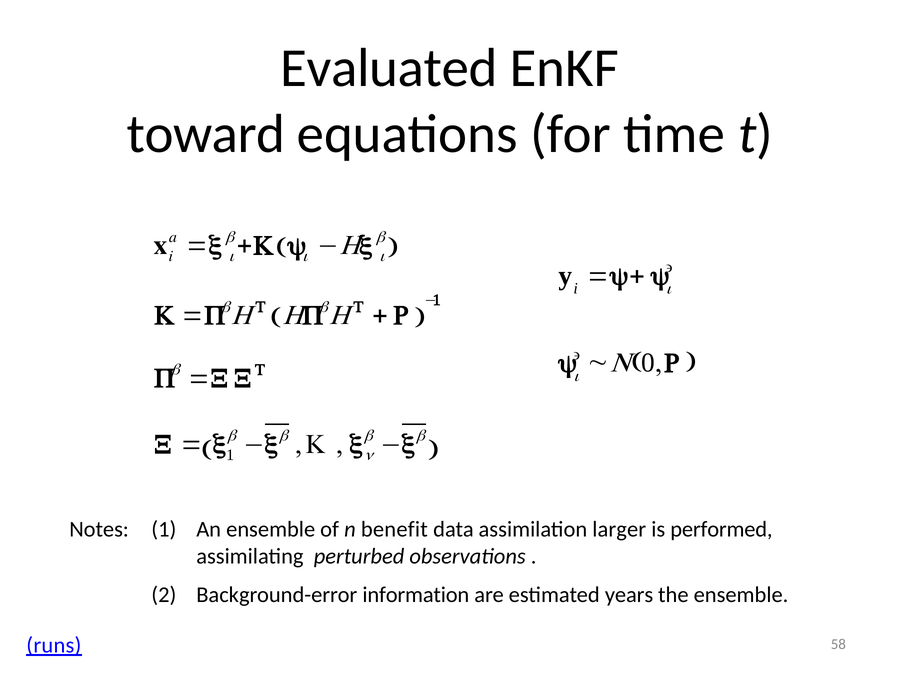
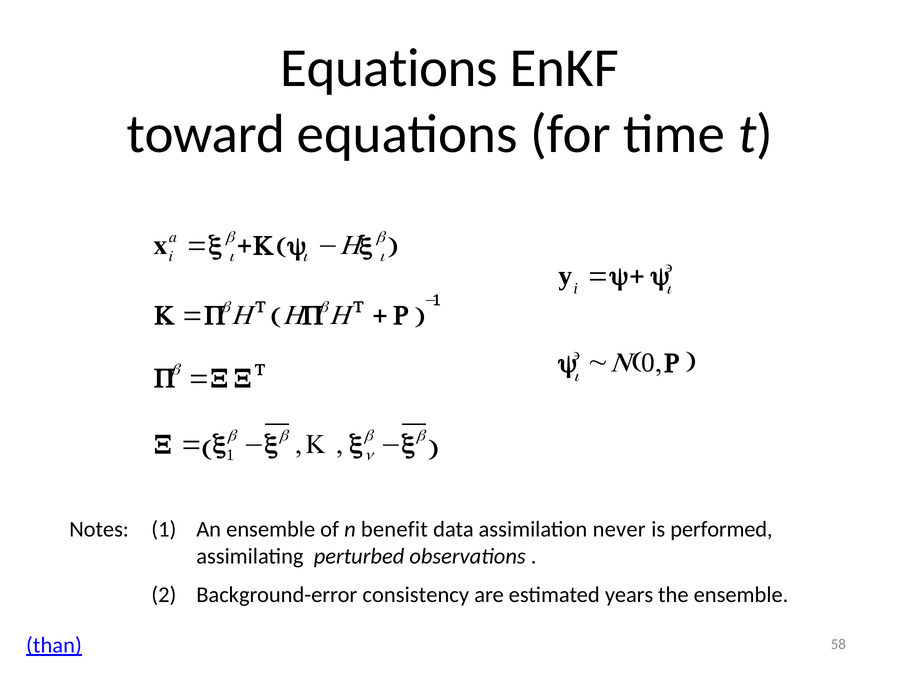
Evaluated at (389, 68): Evaluated -> Equations
larger: larger -> never
information: information -> consistency
runs: runs -> than
